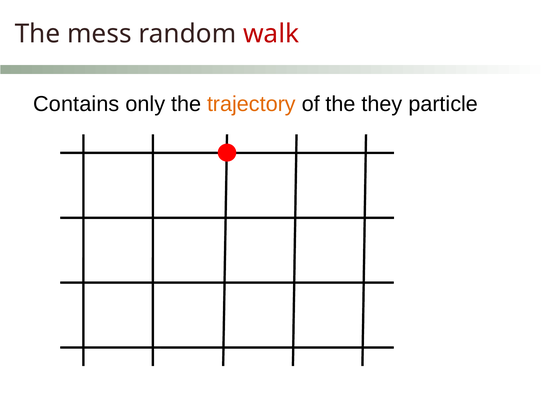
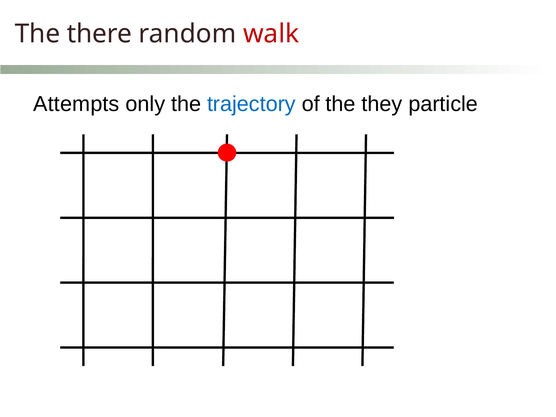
mess: mess -> there
Contains: Contains -> Attempts
trajectory colour: orange -> blue
